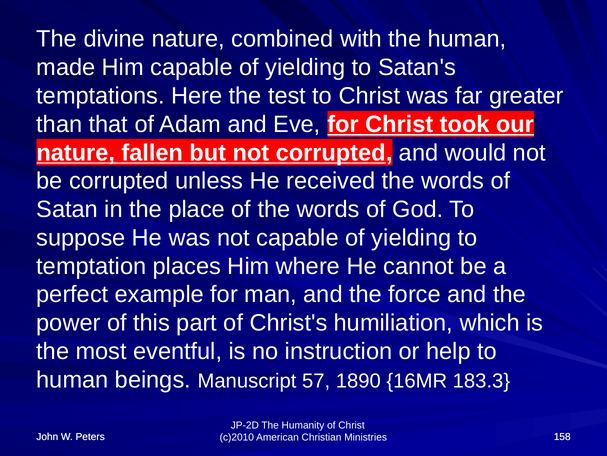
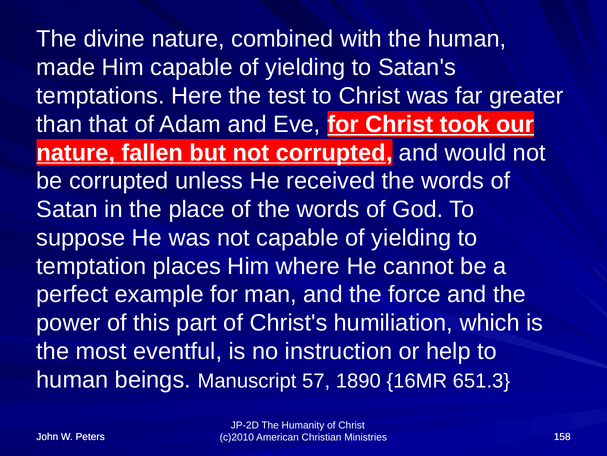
183.3: 183.3 -> 651.3
